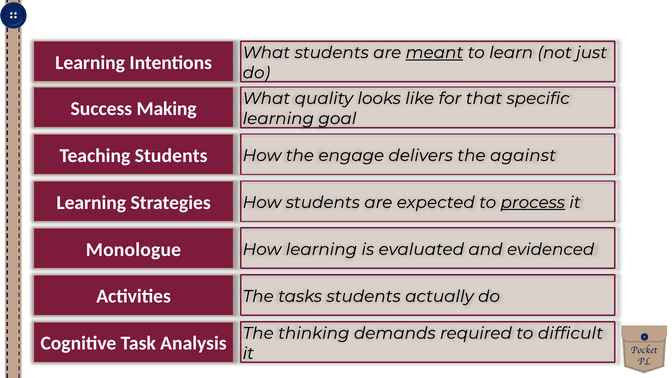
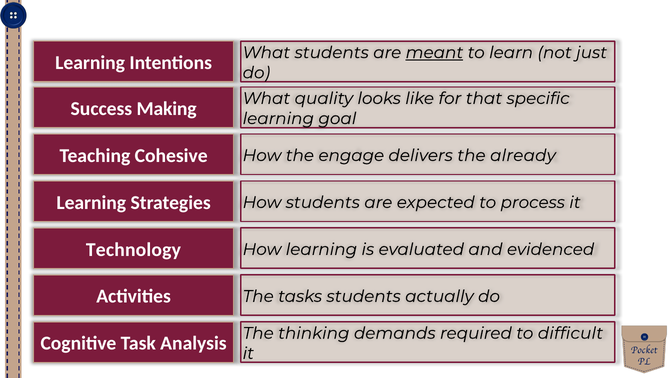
Teaching Students: Students -> Cohesive
against: against -> already
process underline: present -> none
Monologue: Monologue -> Technology
